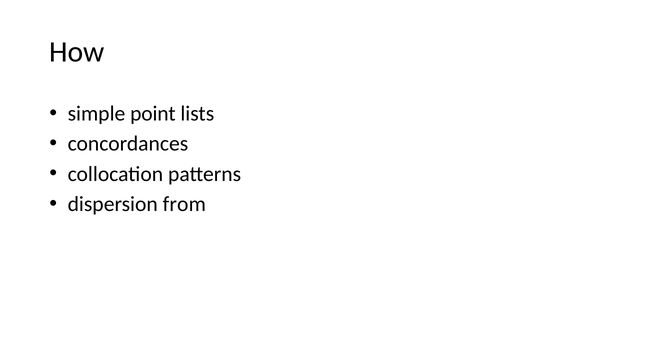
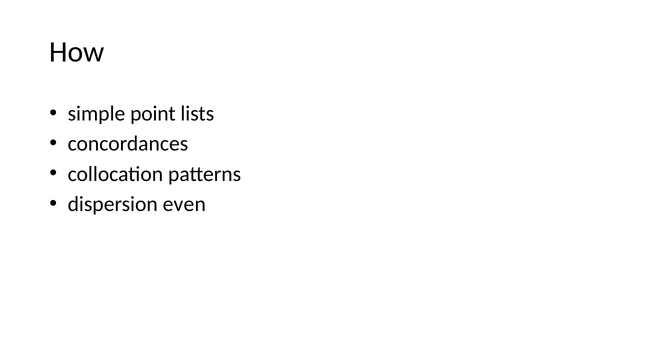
from: from -> even
